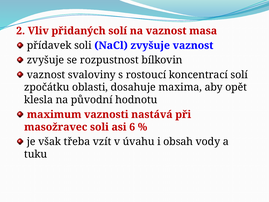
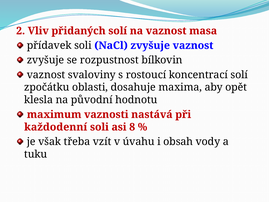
masožravec: masožravec -> každodenní
6: 6 -> 8
